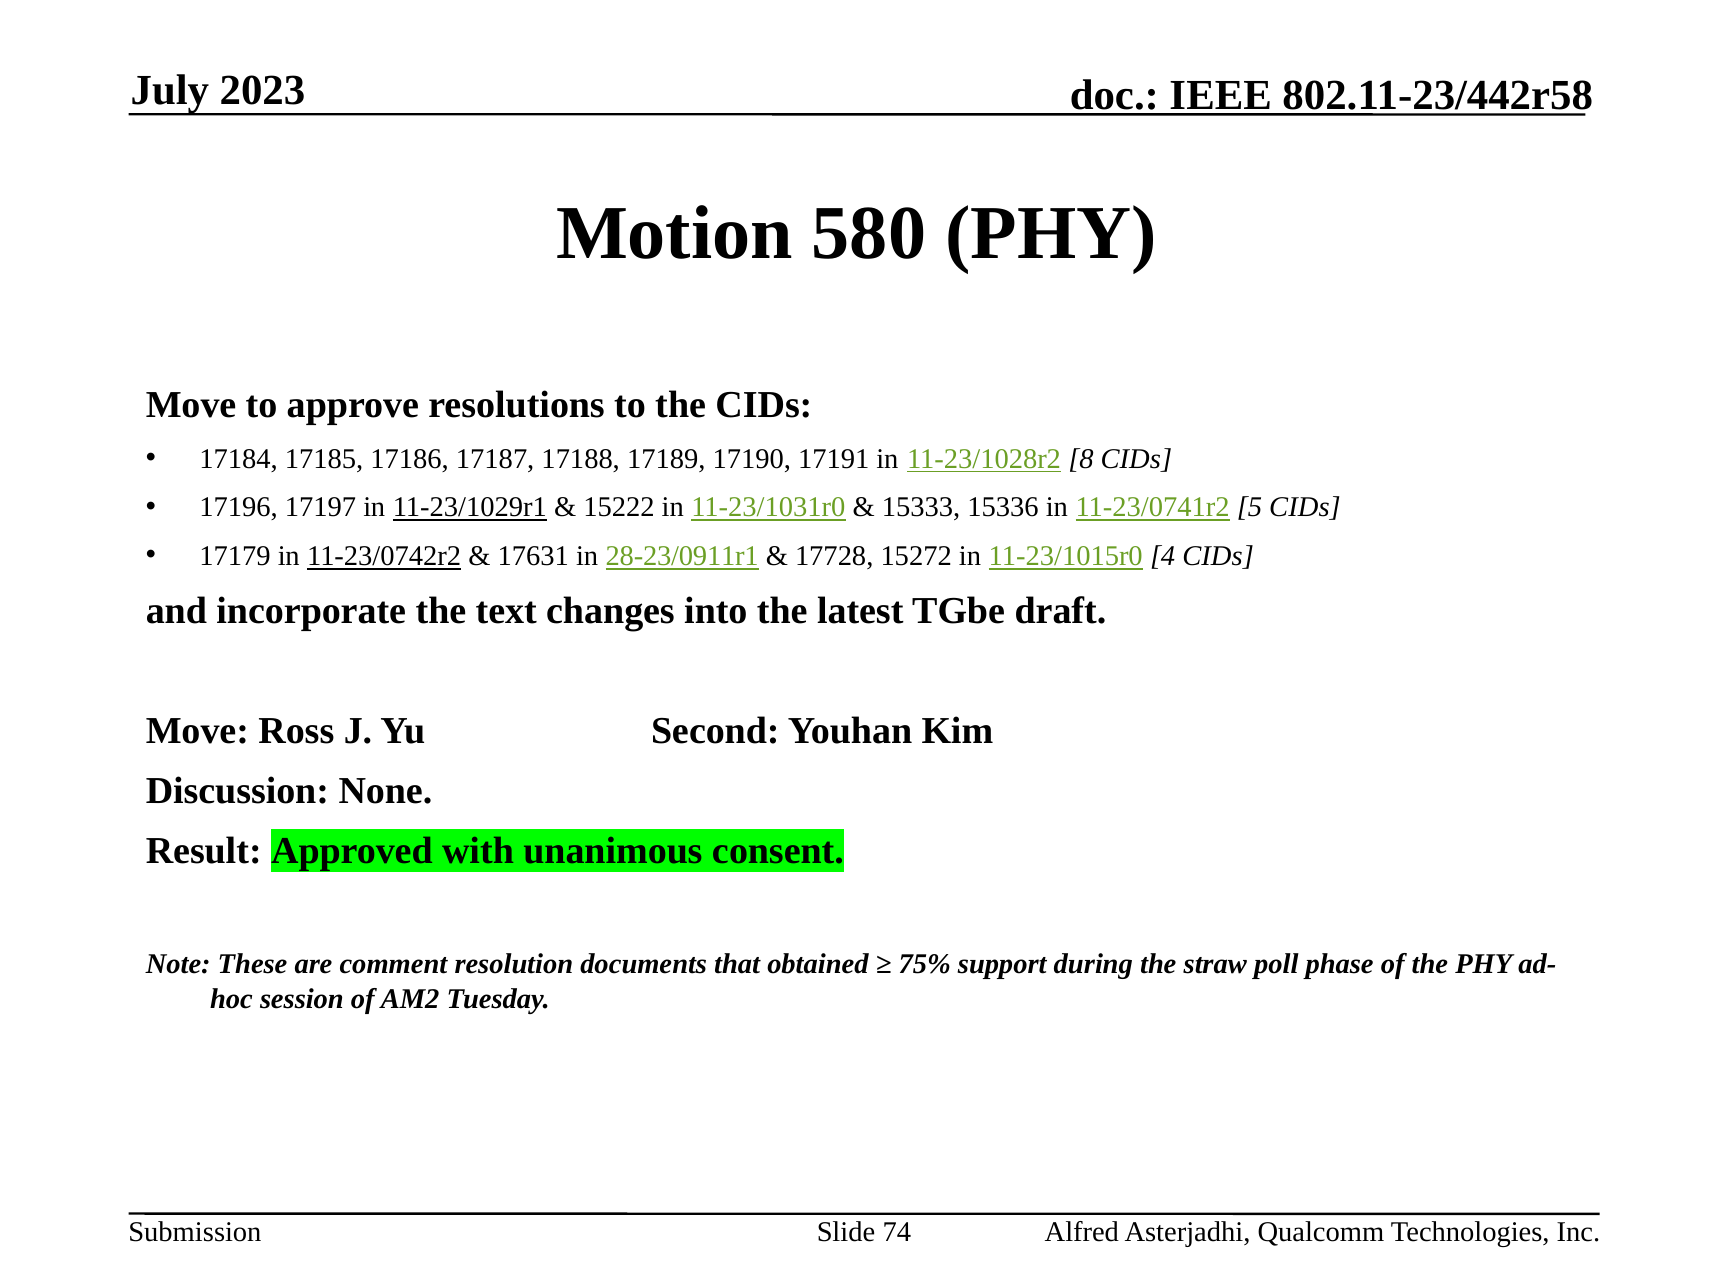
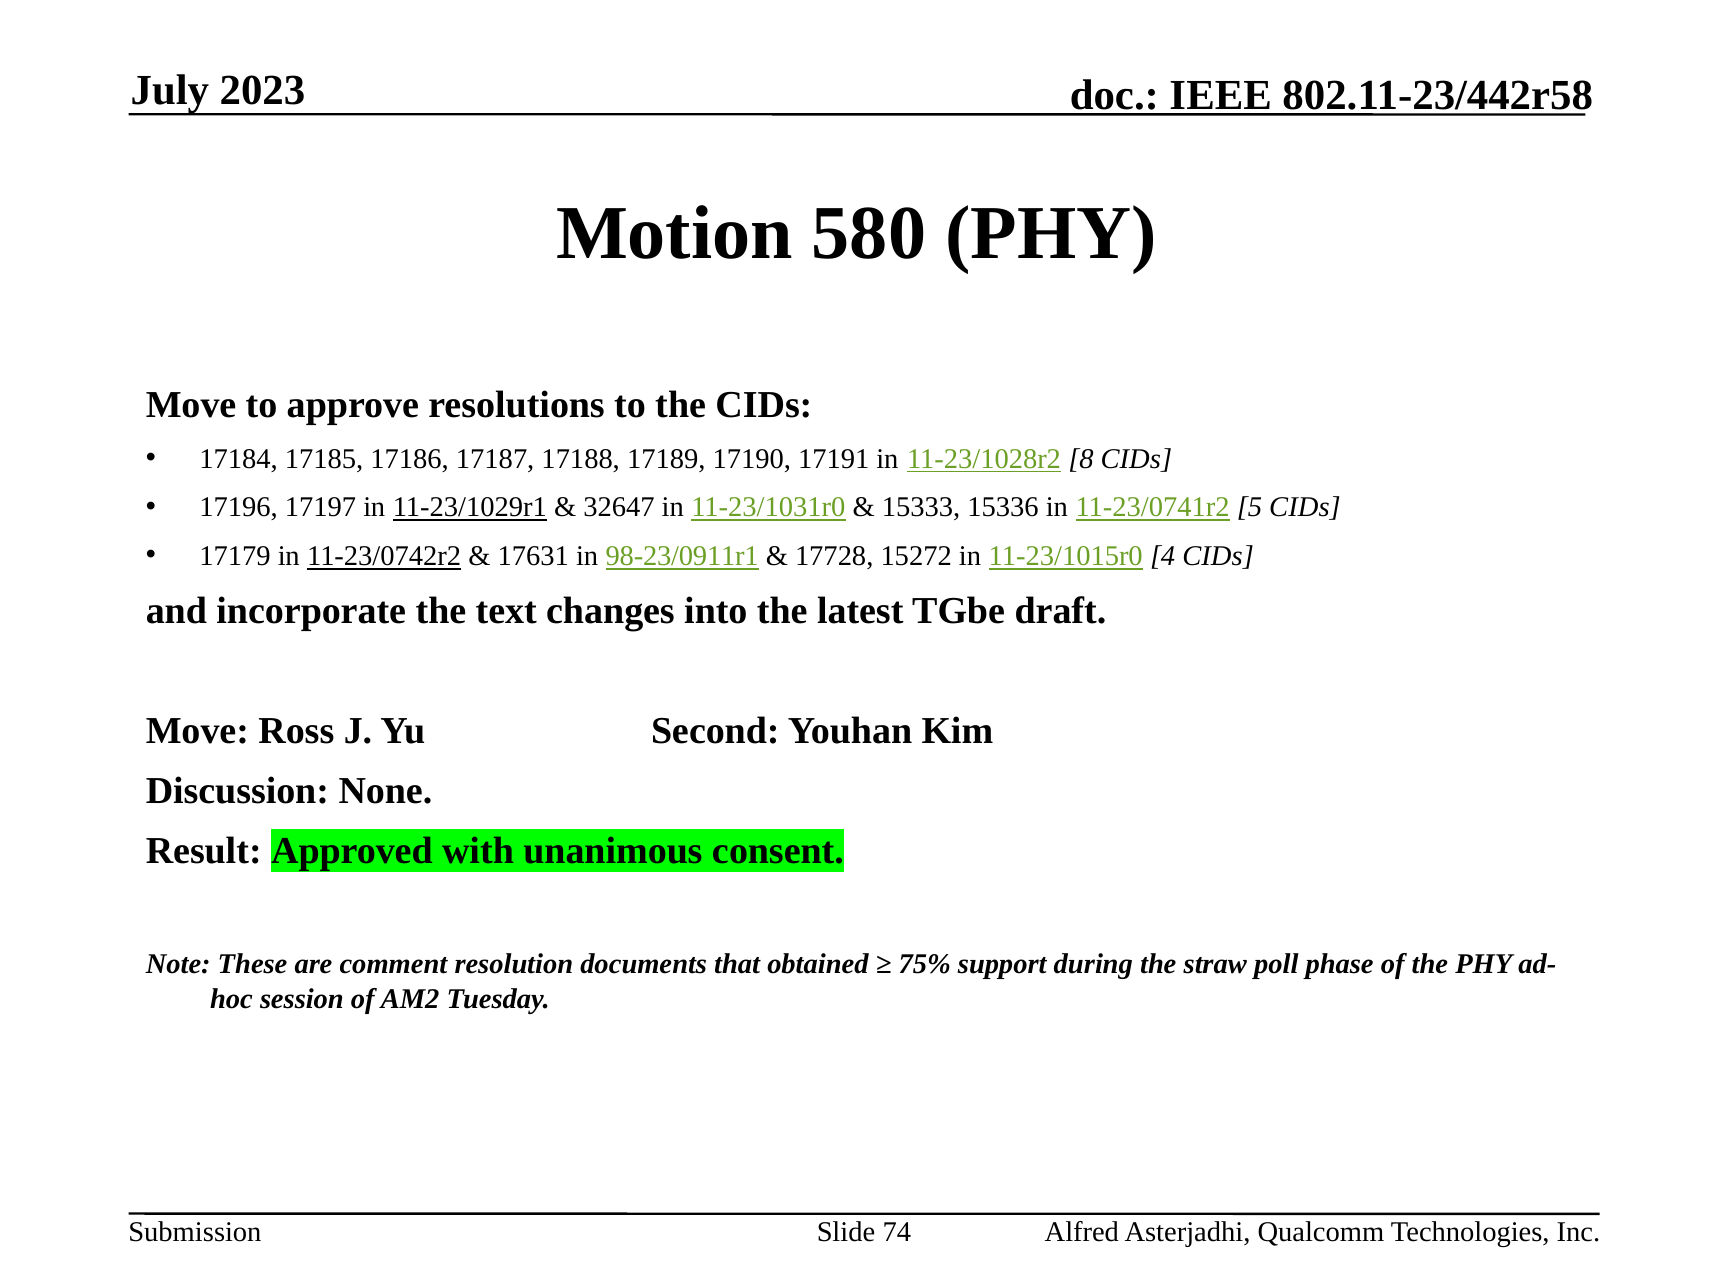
15222: 15222 -> 32647
28-23/0911r1: 28-23/0911r1 -> 98-23/0911r1
